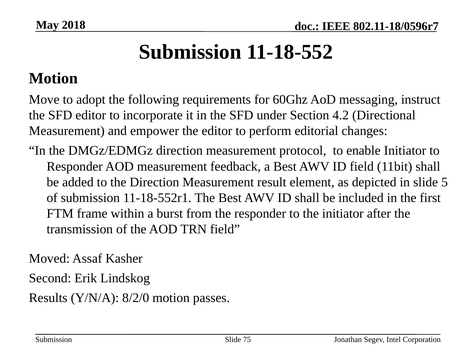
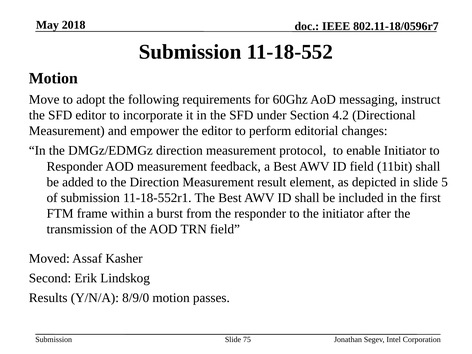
8/2/0: 8/2/0 -> 8/9/0
